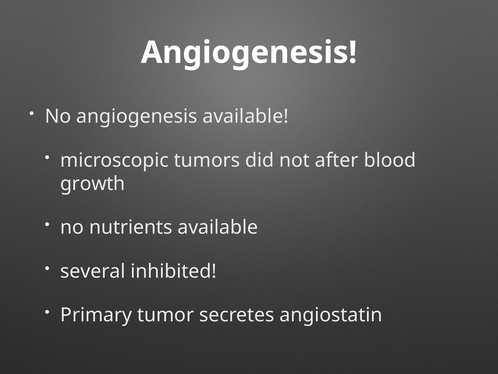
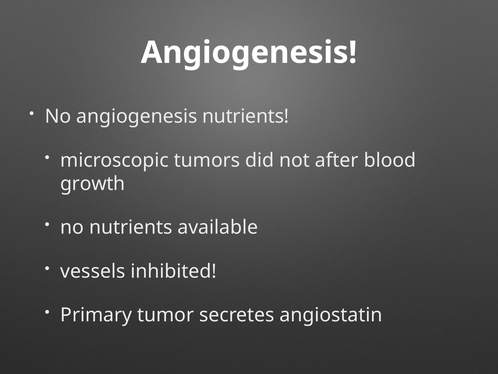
angiogenesis available: available -> nutrients
several: several -> vessels
